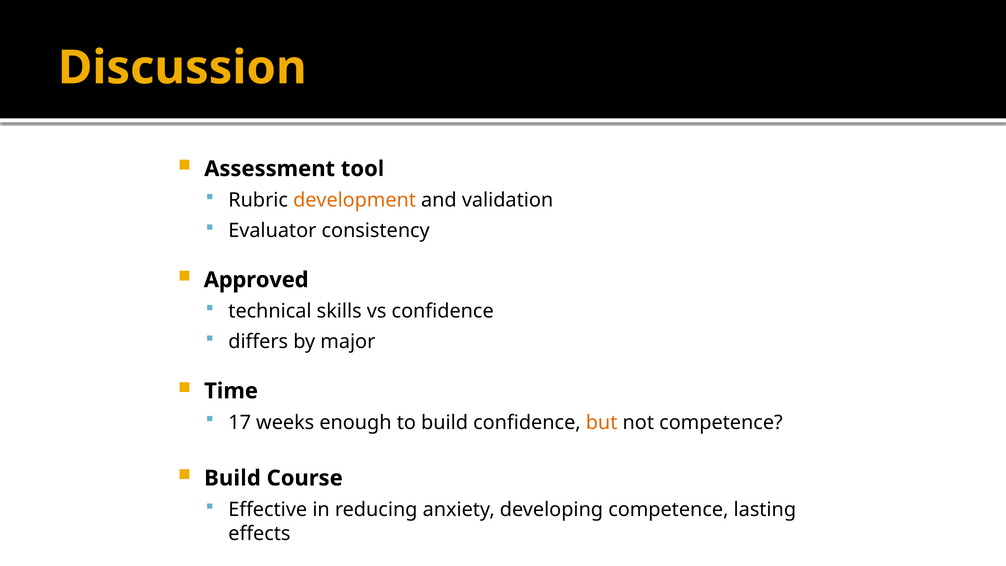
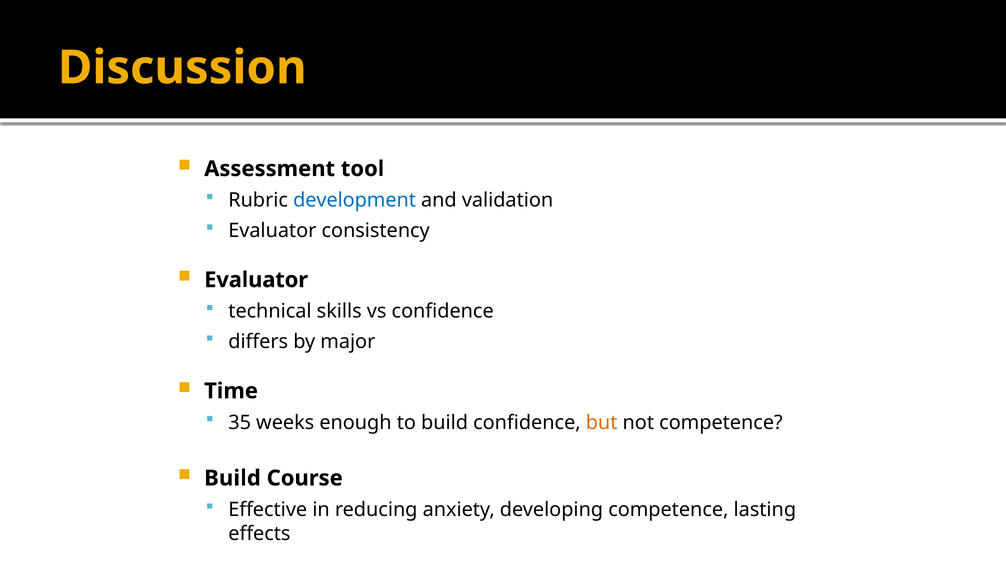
development colour: orange -> blue
Approved at (256, 280): Approved -> Evaluator
17: 17 -> 35
